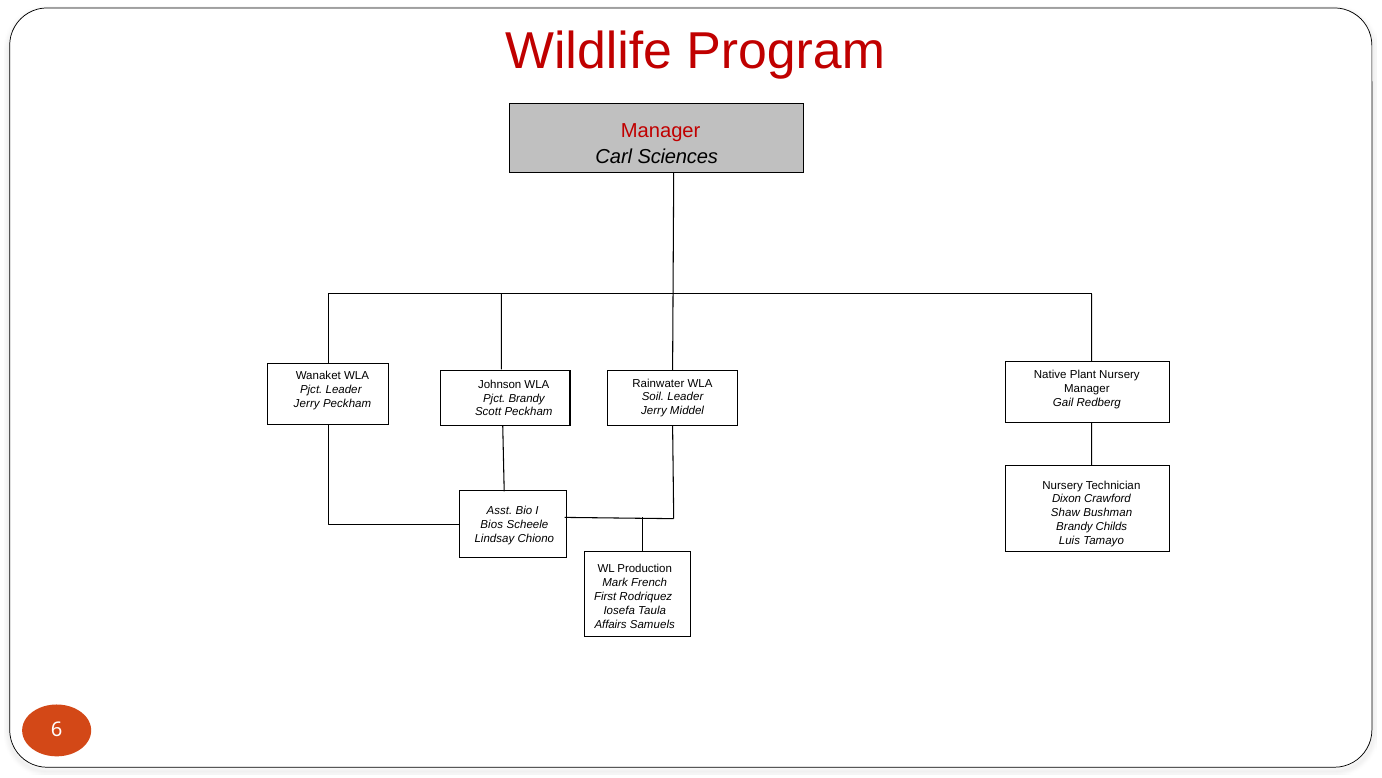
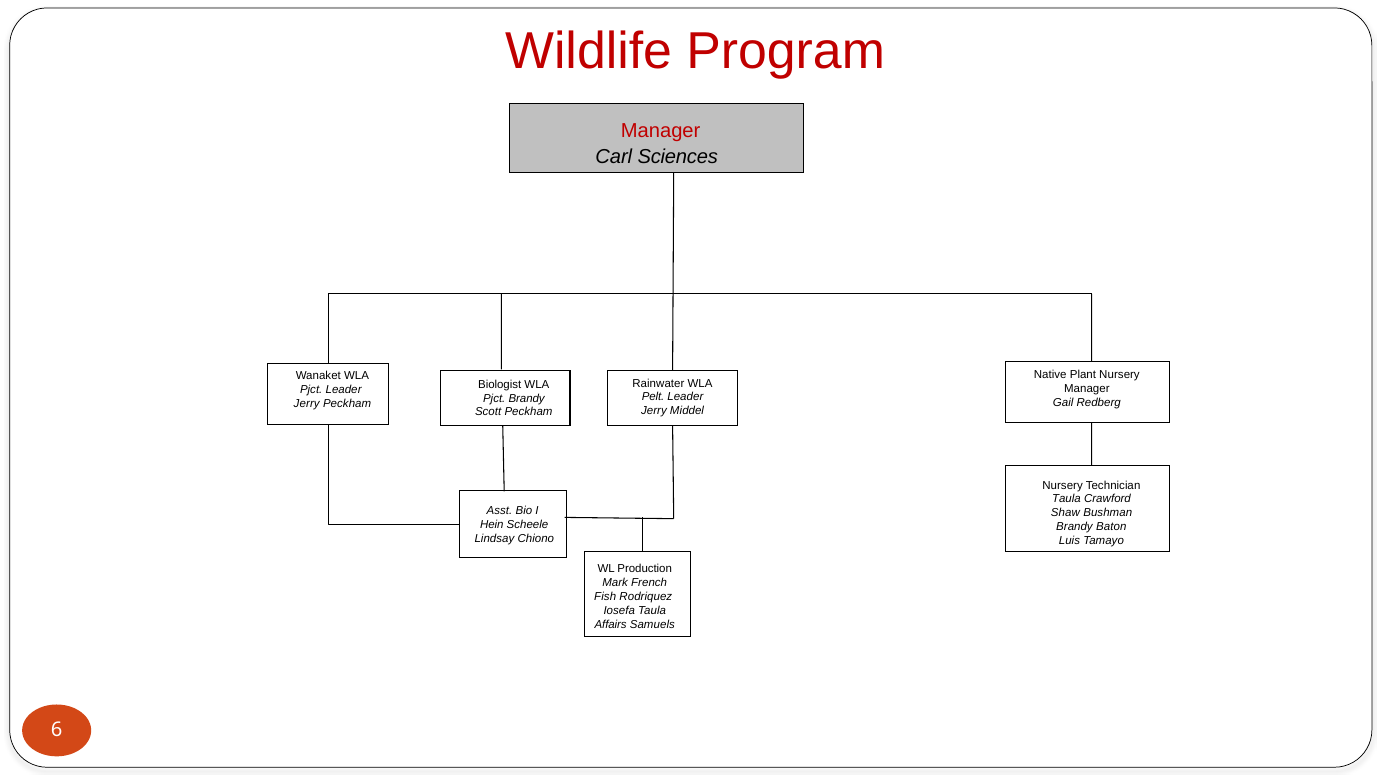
Johnson: Johnson -> Biologist
Soil: Soil -> Pelt
Dixon at (1066, 499): Dixon -> Taula
Bios: Bios -> Hein
Childs: Childs -> Baton
First: First -> Fish
